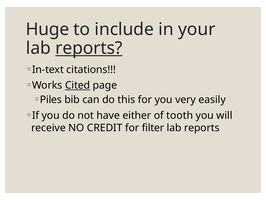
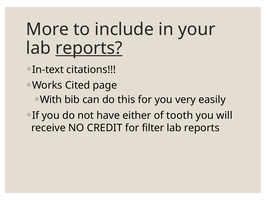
Huge: Huge -> More
Cited underline: present -> none
Piles: Piles -> With
